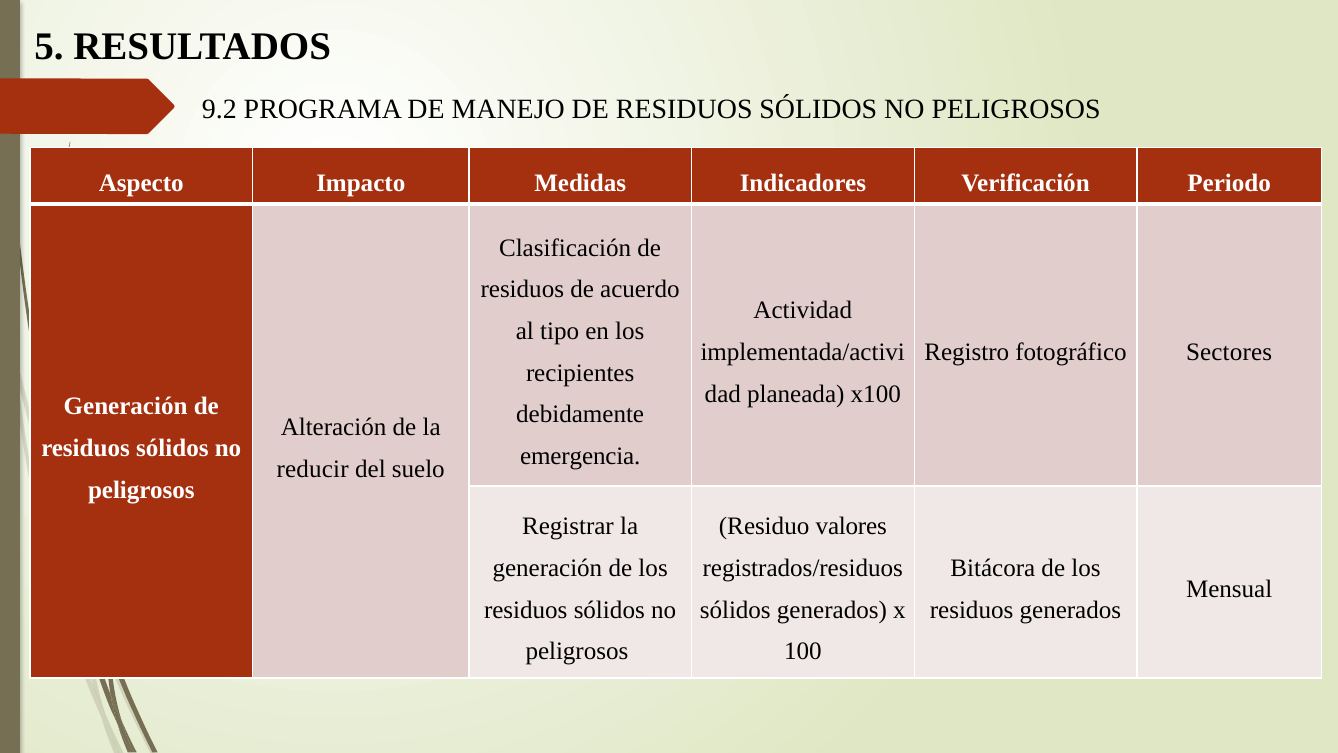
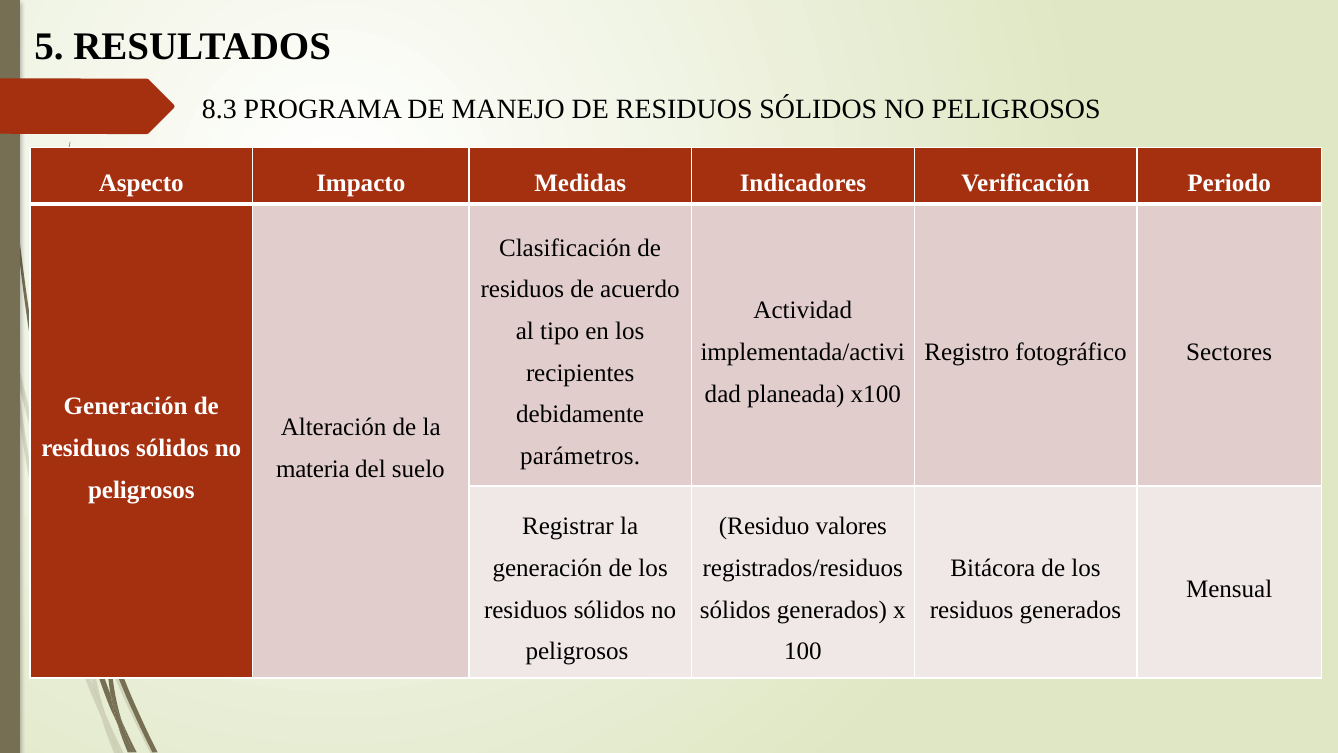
9.2: 9.2 -> 8.3
emergencia: emergencia -> parámetros
reducir: reducir -> materia
